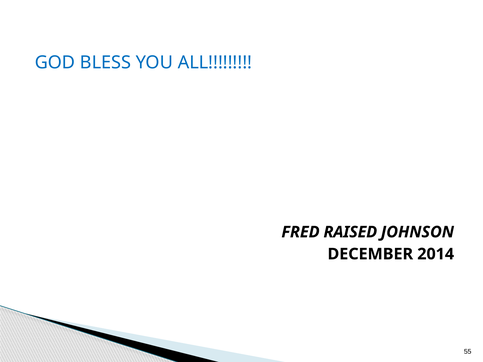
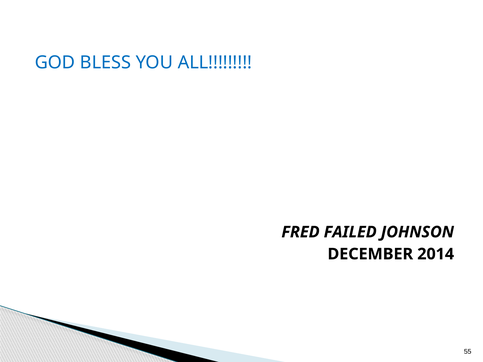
RAISED: RAISED -> FAILED
